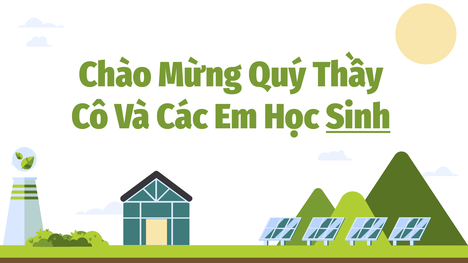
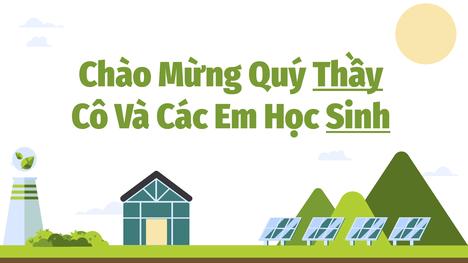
Thầy underline: none -> present
